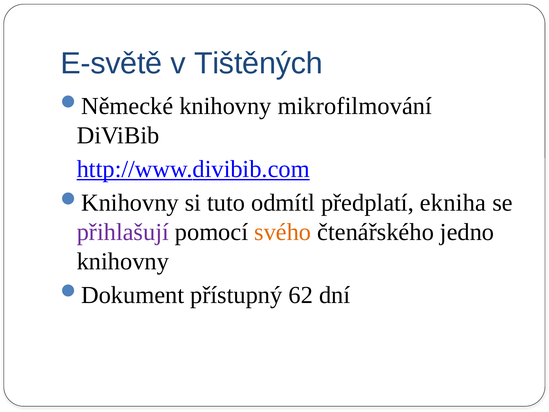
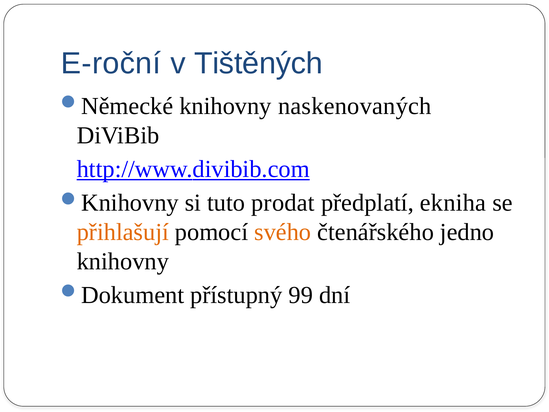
E-světě: E-světě -> E-roční
mikrofilmování: mikrofilmování -> naskenovaných
odmítl: odmítl -> prodat
přihlašují colour: purple -> orange
62: 62 -> 99
